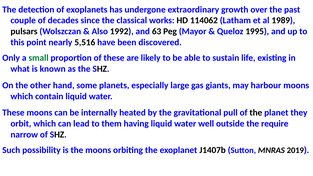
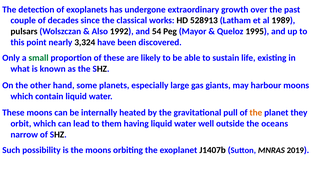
114062: 114062 -> 528913
63: 63 -> 54
5,516: 5,516 -> 3,324
the at (256, 113) colour: black -> orange
require: require -> oceans
